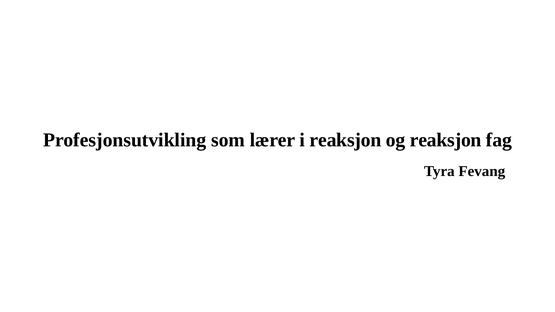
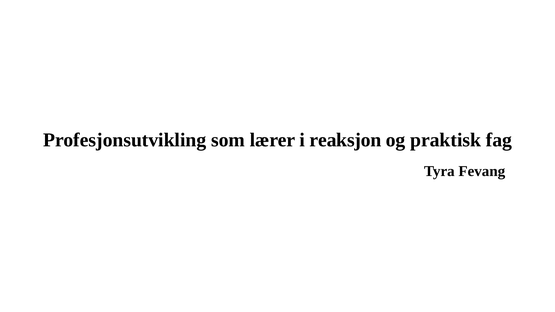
og reaksjon: reaksjon -> praktisk
